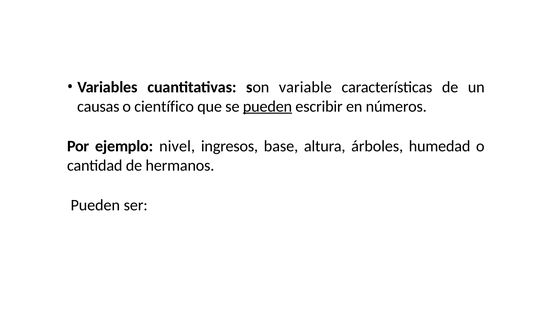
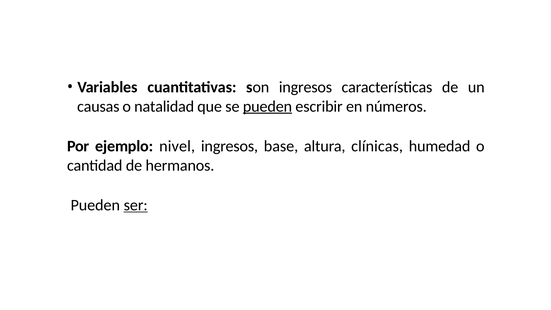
son variable: variable -> ingresos
científico: científico -> natalidad
árboles: árboles -> clínicas
ser underline: none -> present
